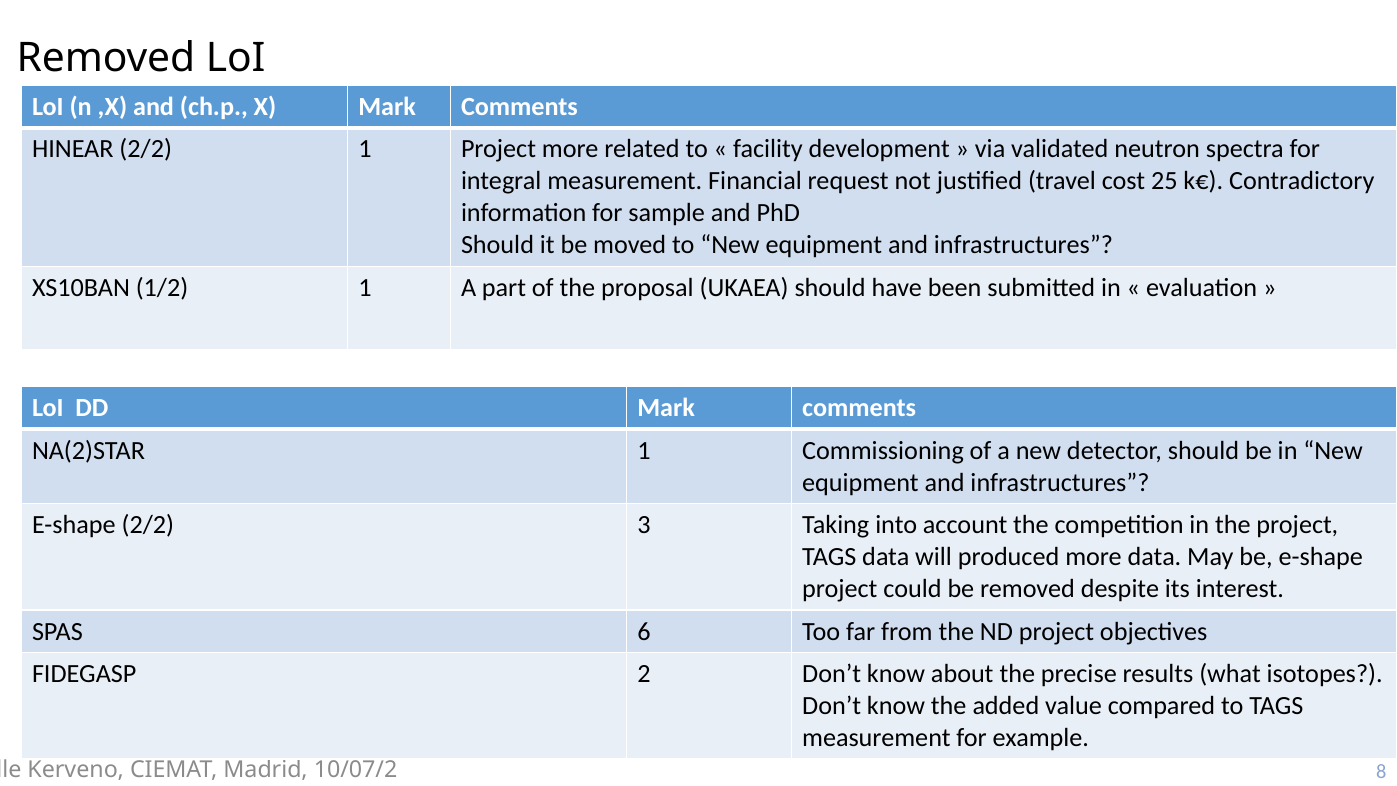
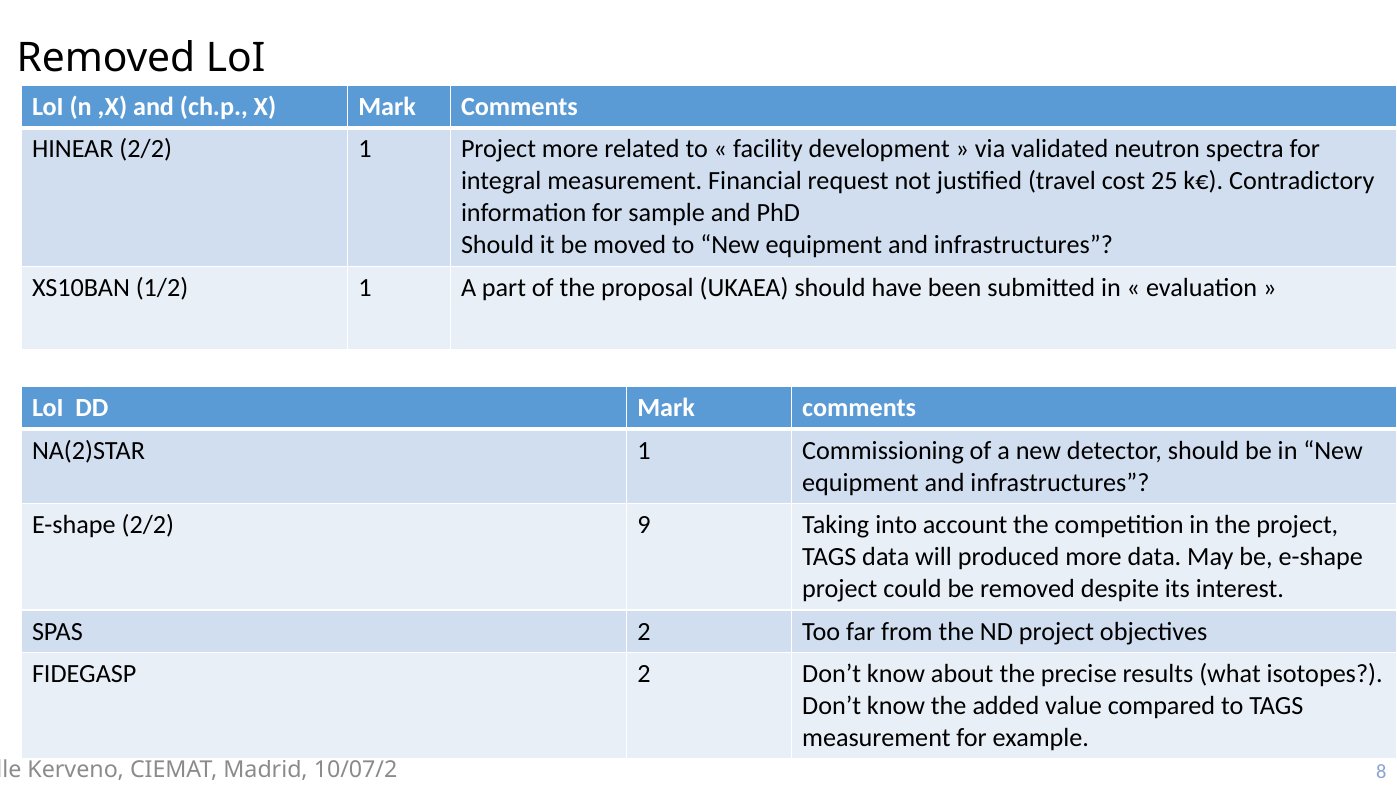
3: 3 -> 9
SPAS 6: 6 -> 2
